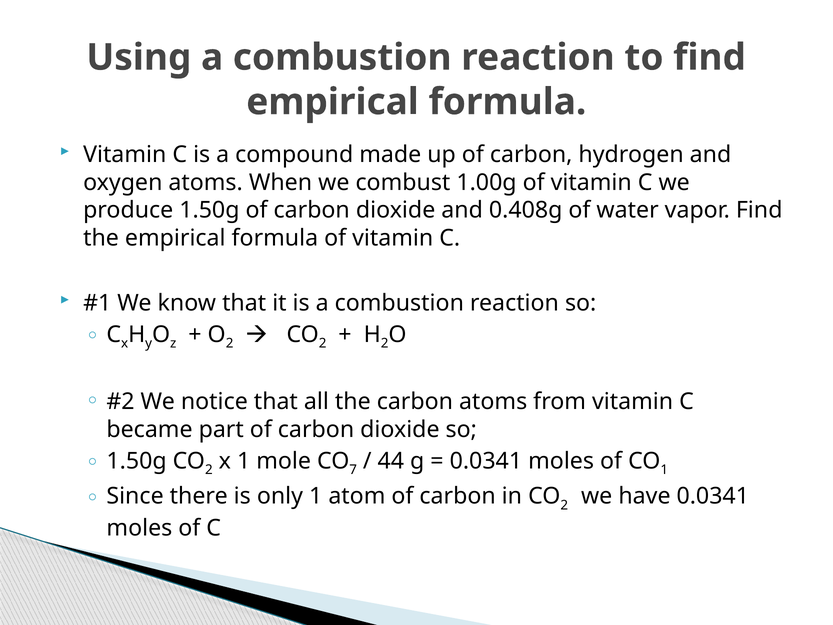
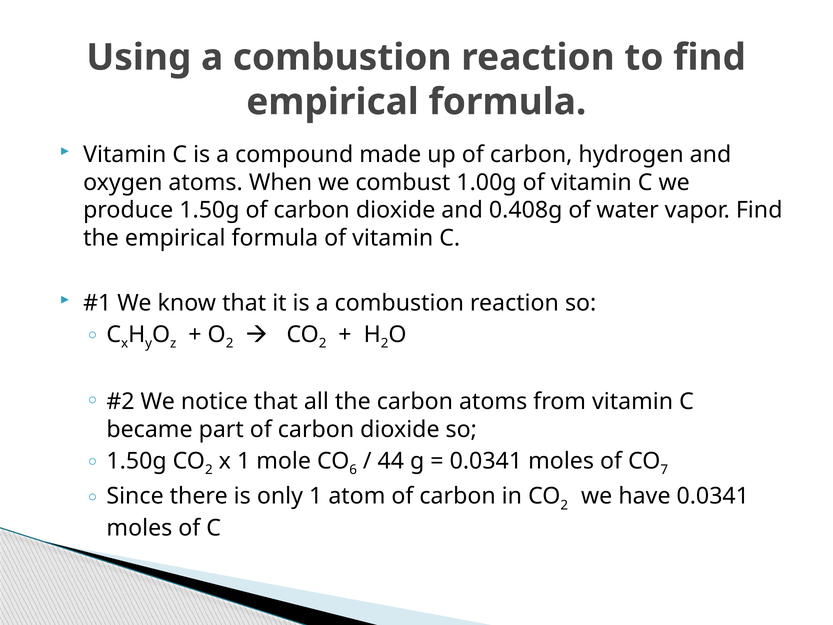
7: 7 -> 6
1 at (664, 470): 1 -> 7
